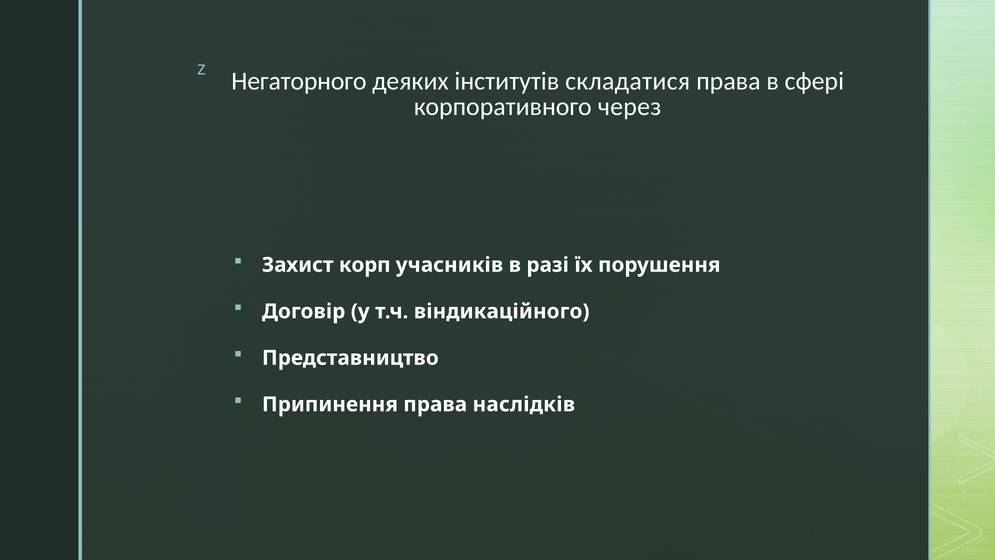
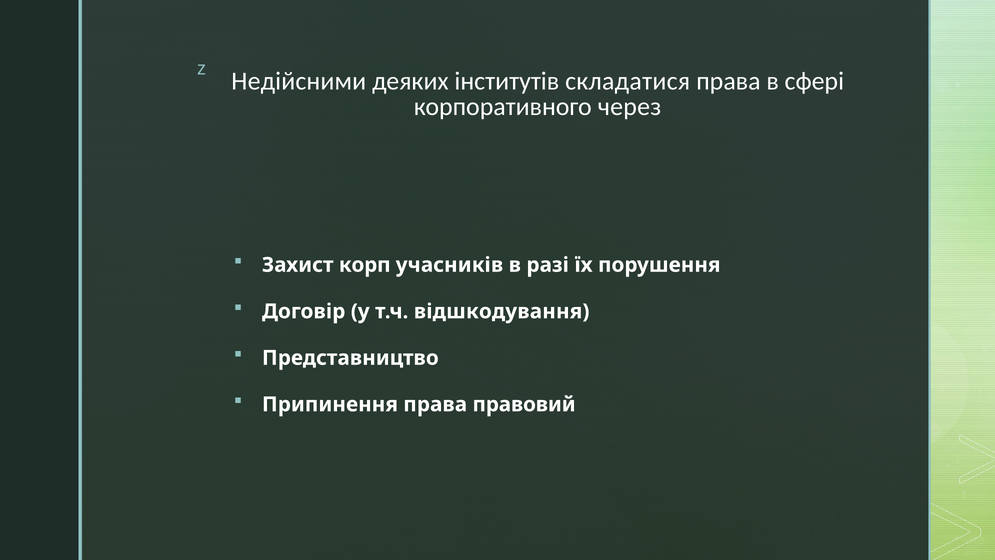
Негаторного: Негаторного -> Недійсними
віндикаційного: віндикаційного -> відшкодування
наслідків: наслідків -> правовий
